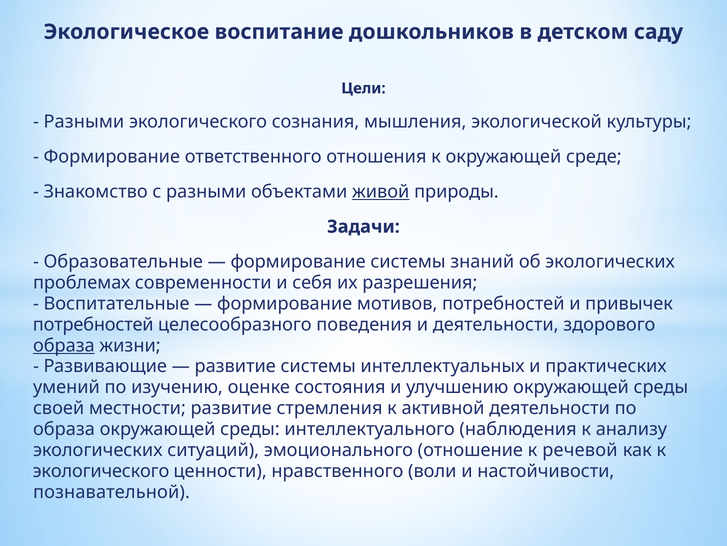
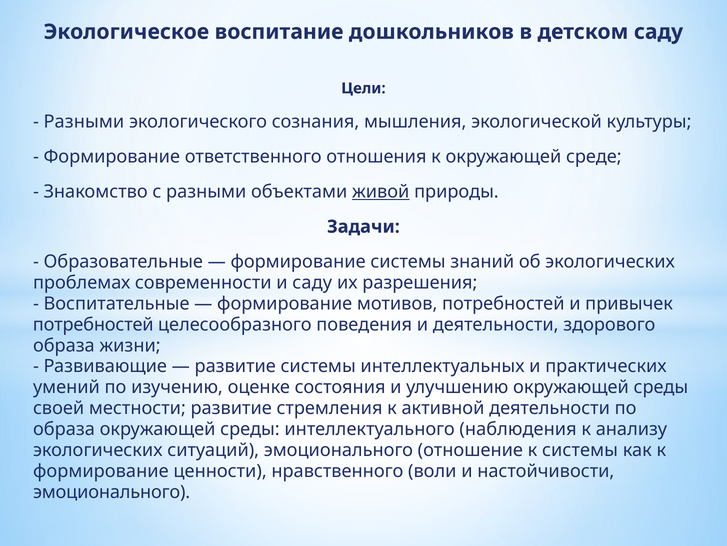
и себя: себя -> саду
образа at (64, 345) underline: present -> none
к речевой: речевой -> системы
экологического at (101, 471): экологического -> формирование
познавательной at (111, 492): познавательной -> эмоционального
